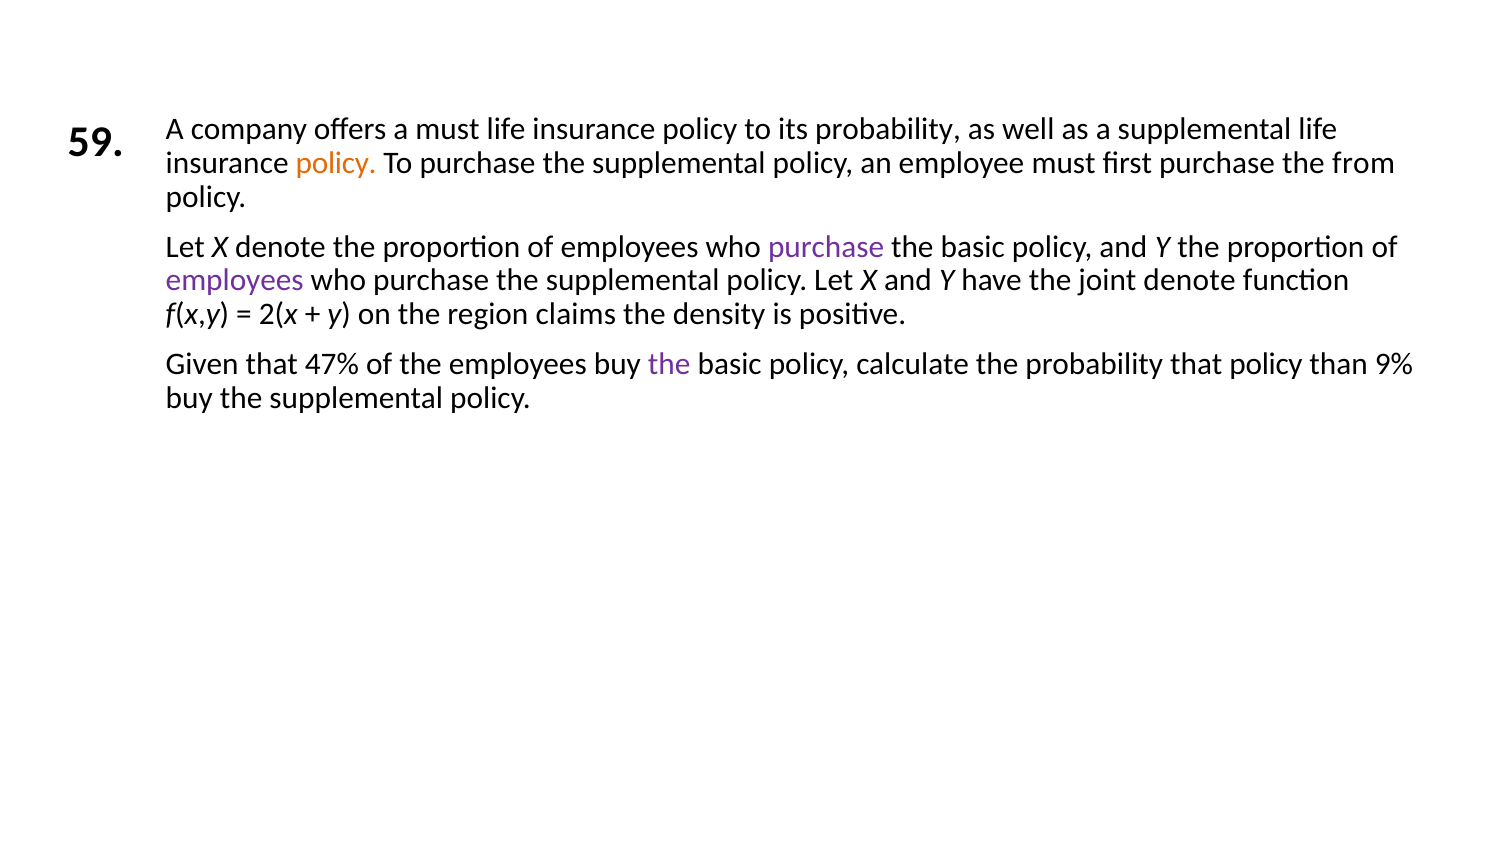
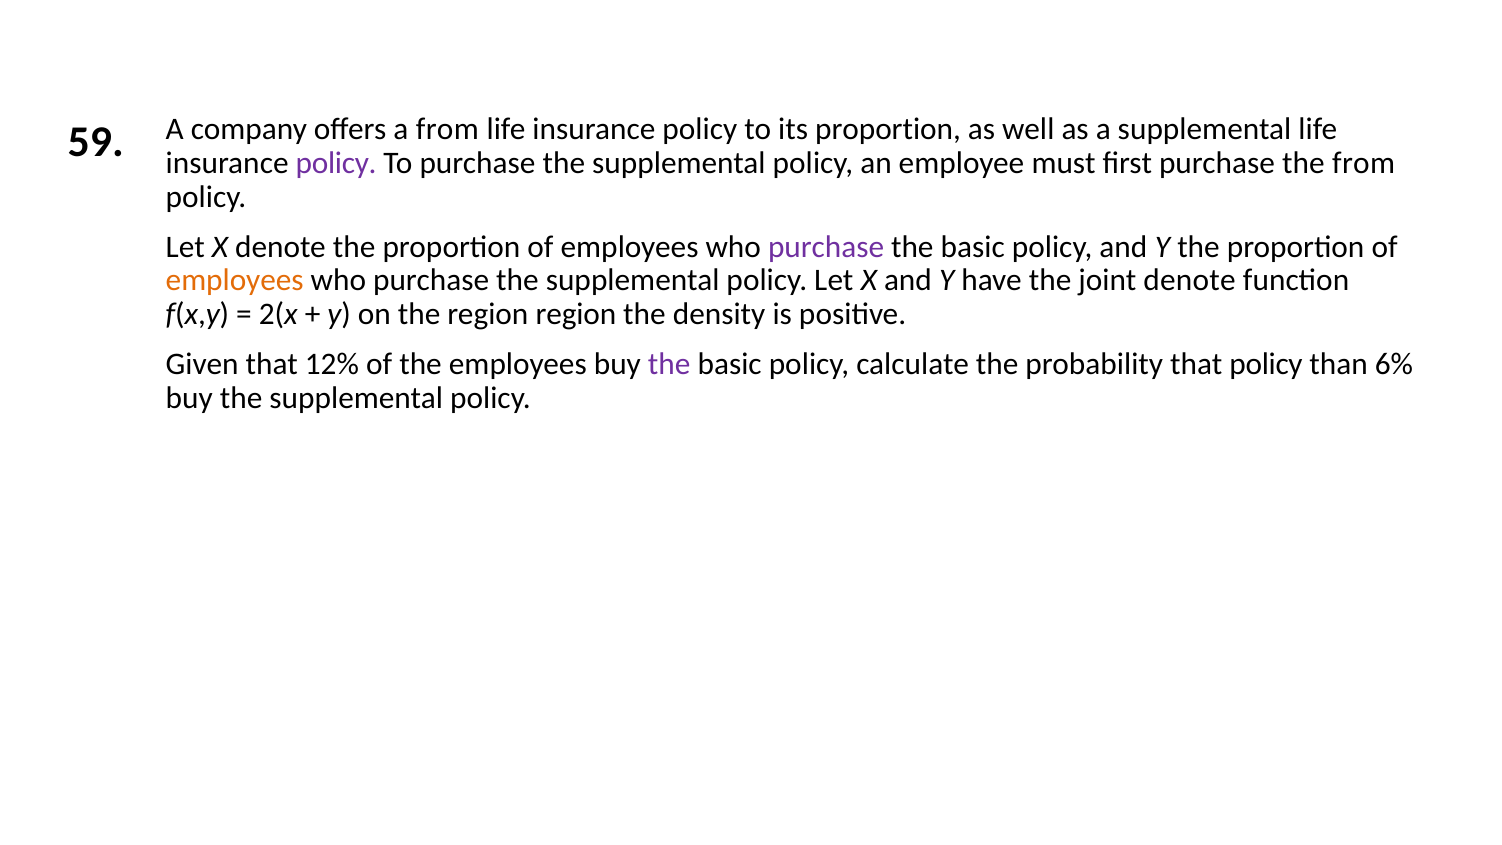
a must: must -> from
its probability: probability -> proportion
policy at (336, 163) colour: orange -> purple
employees at (235, 281) colour: purple -> orange
region claims: claims -> region
47%: 47% -> 12%
9%: 9% -> 6%
